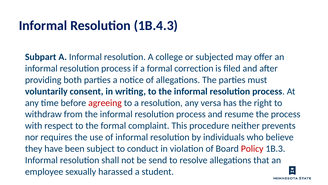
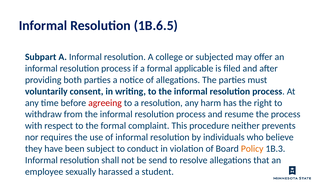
1B.4.3: 1B.4.3 -> 1B.6.5
correction: correction -> applicable
versa: versa -> harm
Policy colour: red -> orange
